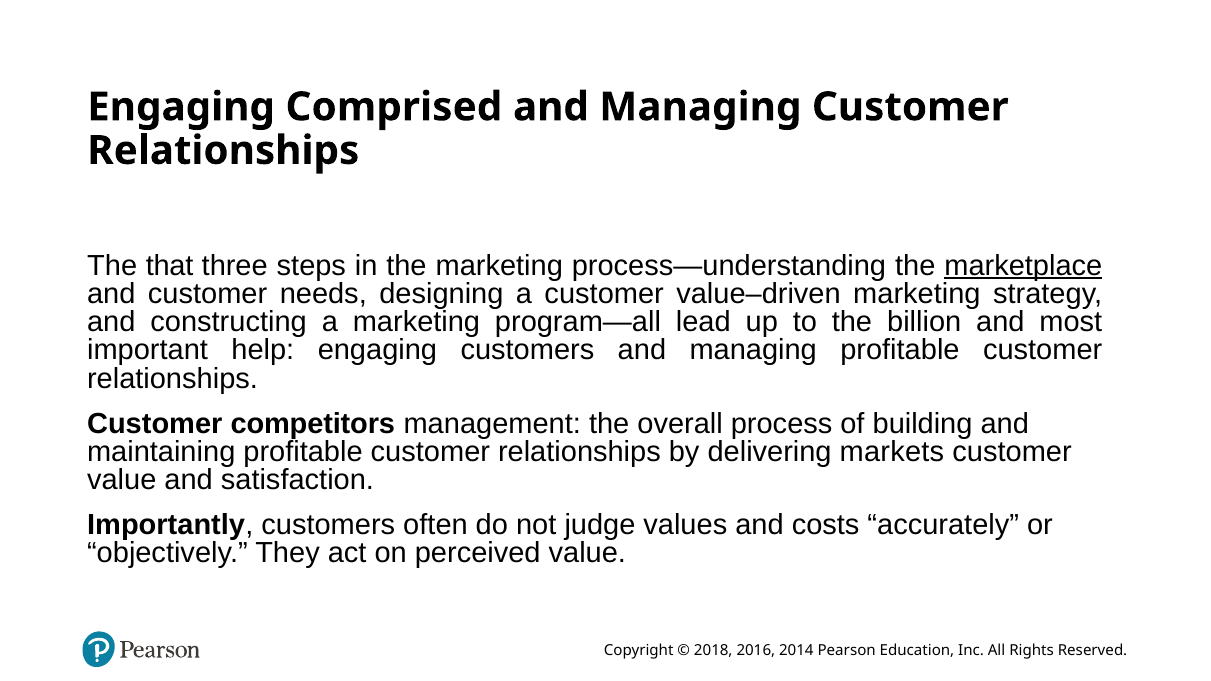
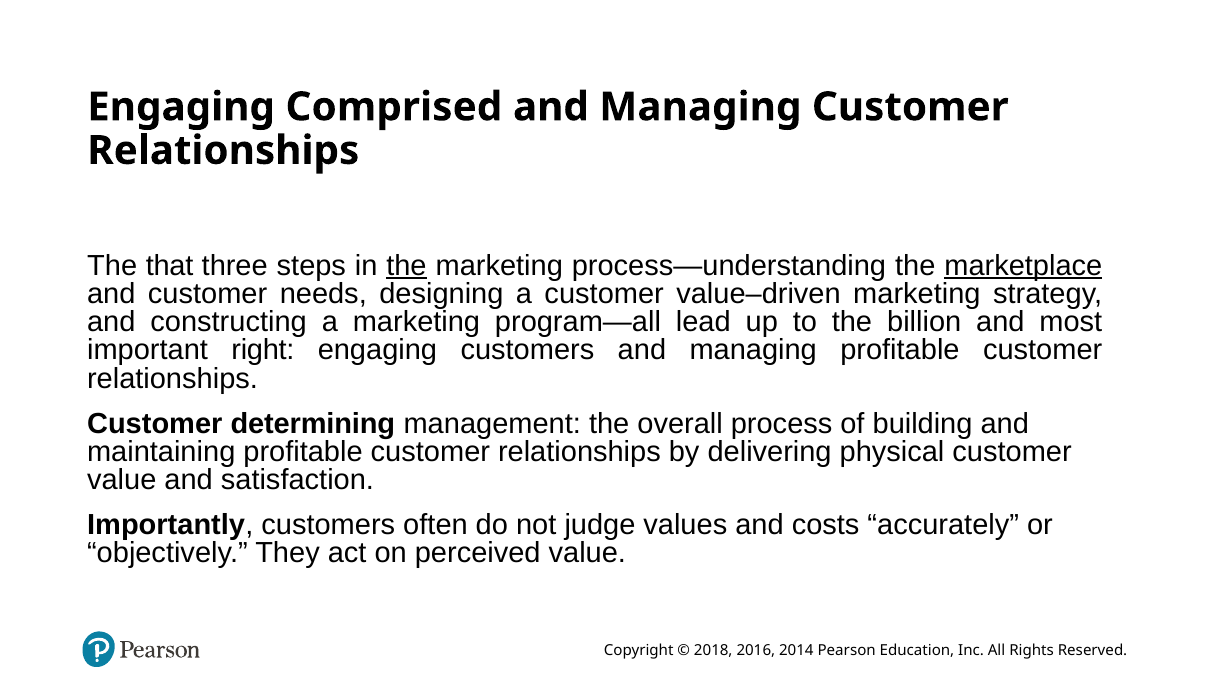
the at (406, 266) underline: none -> present
help: help -> right
competitors: competitors -> determining
markets: markets -> physical
